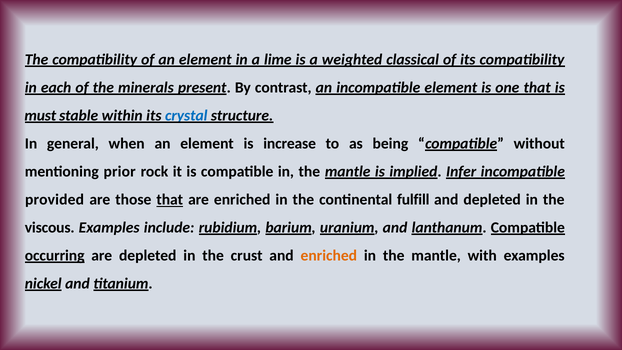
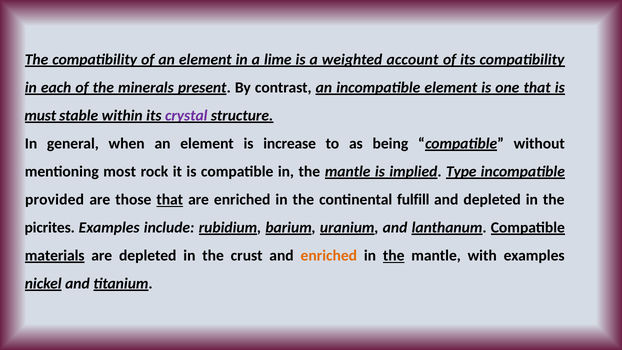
classical: classical -> account
crystal colour: blue -> purple
prior: prior -> most
Infer: Infer -> Type
viscous: viscous -> picrites
occurring: occurring -> materials
the at (394, 256) underline: none -> present
